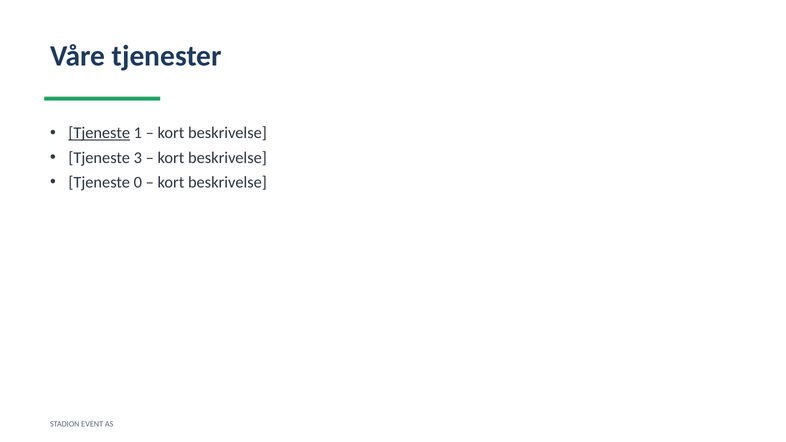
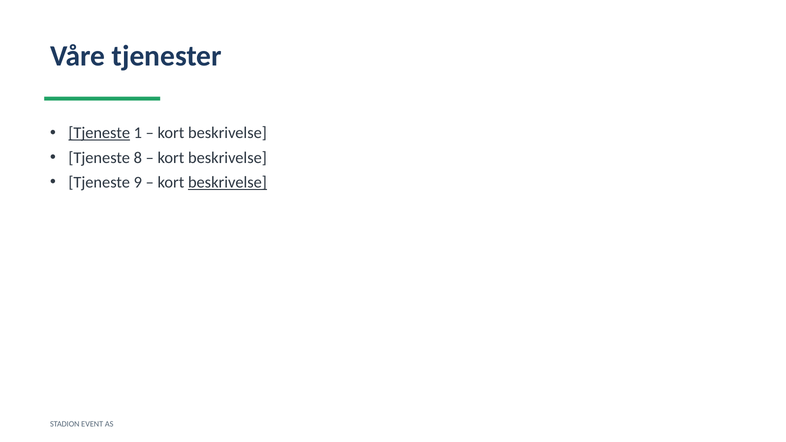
3: 3 -> 8
0: 0 -> 9
beskrivelse at (227, 182) underline: none -> present
